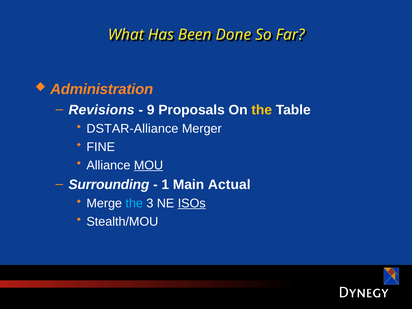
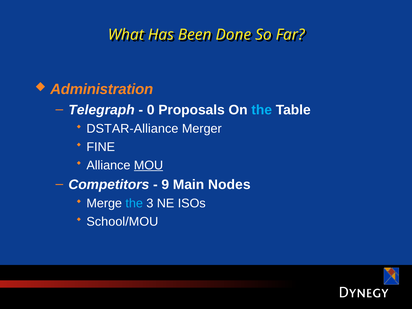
Revisions: Revisions -> Telegraph
9: 9 -> 0
the at (262, 110) colour: yellow -> light blue
Surrounding: Surrounding -> Competitors
1: 1 -> 9
Actual: Actual -> Nodes
ISOs underline: present -> none
Stealth/MOU: Stealth/MOU -> School/MOU
